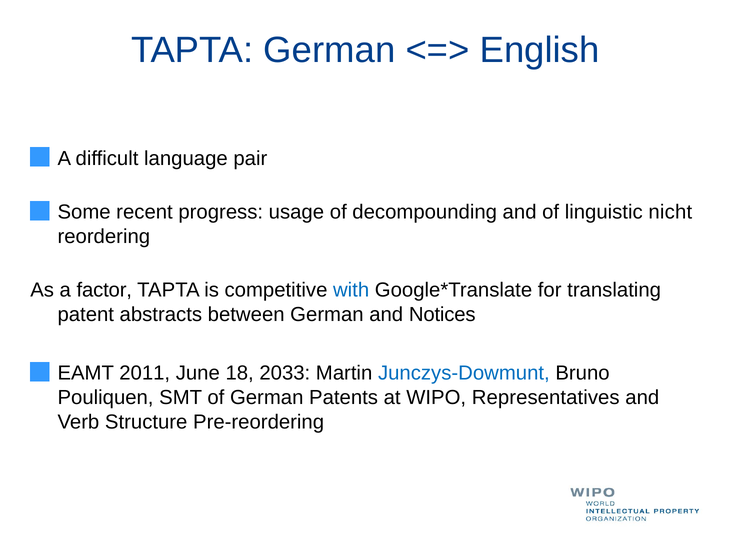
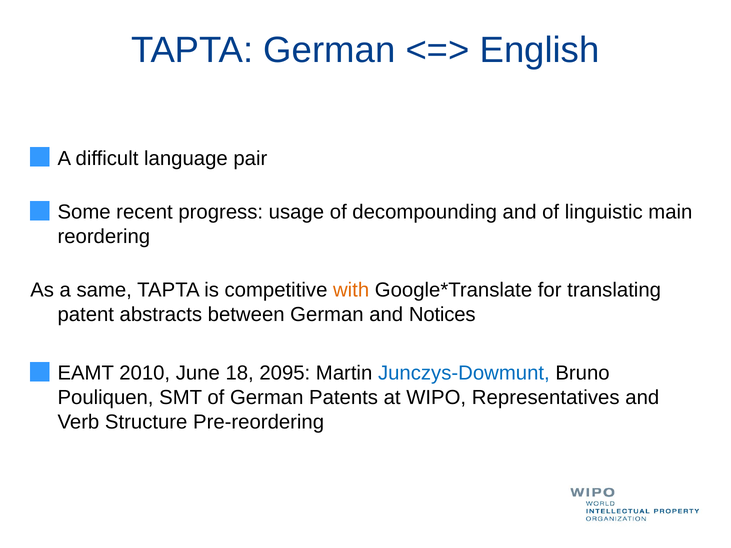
nicht: nicht -> main
factor: factor -> same
with colour: blue -> orange
2011: 2011 -> 2010
2033: 2033 -> 2095
